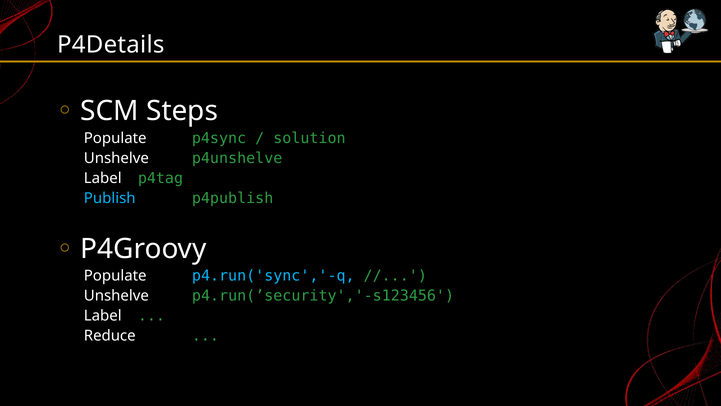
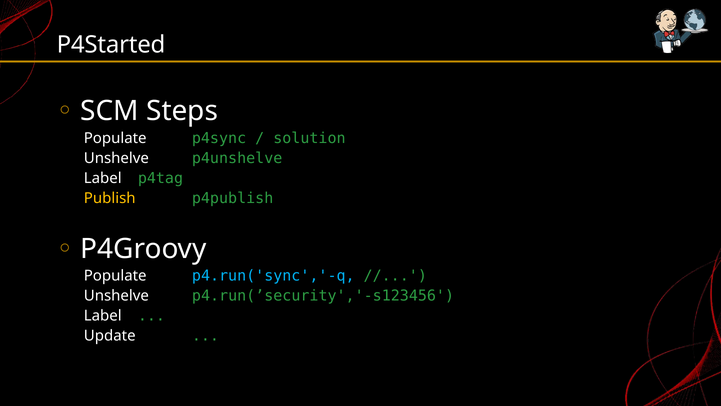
P4Details: P4Details -> P4Started
Publish colour: light blue -> yellow
Reduce: Reduce -> Update
